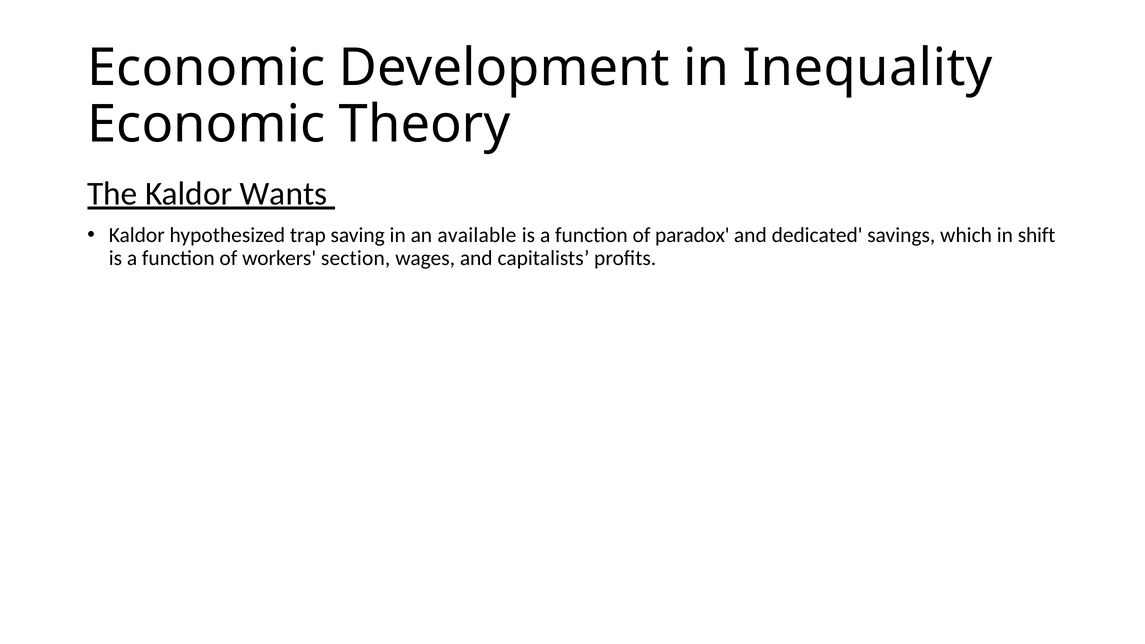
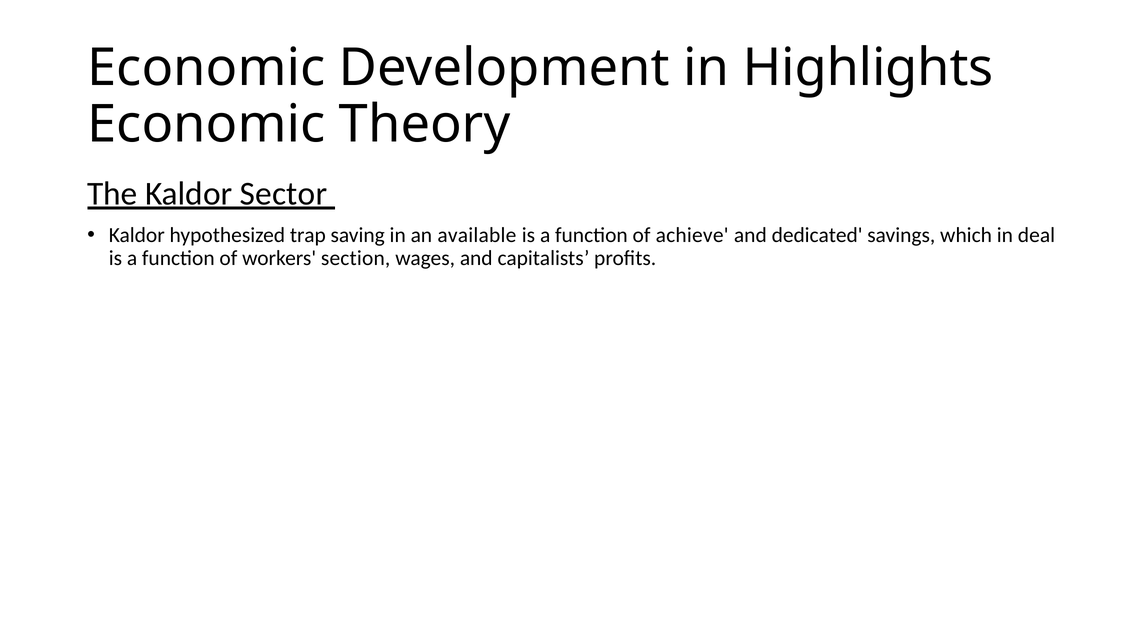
Inequality: Inequality -> Highlights
Wants: Wants -> Sector
paradox: paradox -> achieve
shift: shift -> deal
